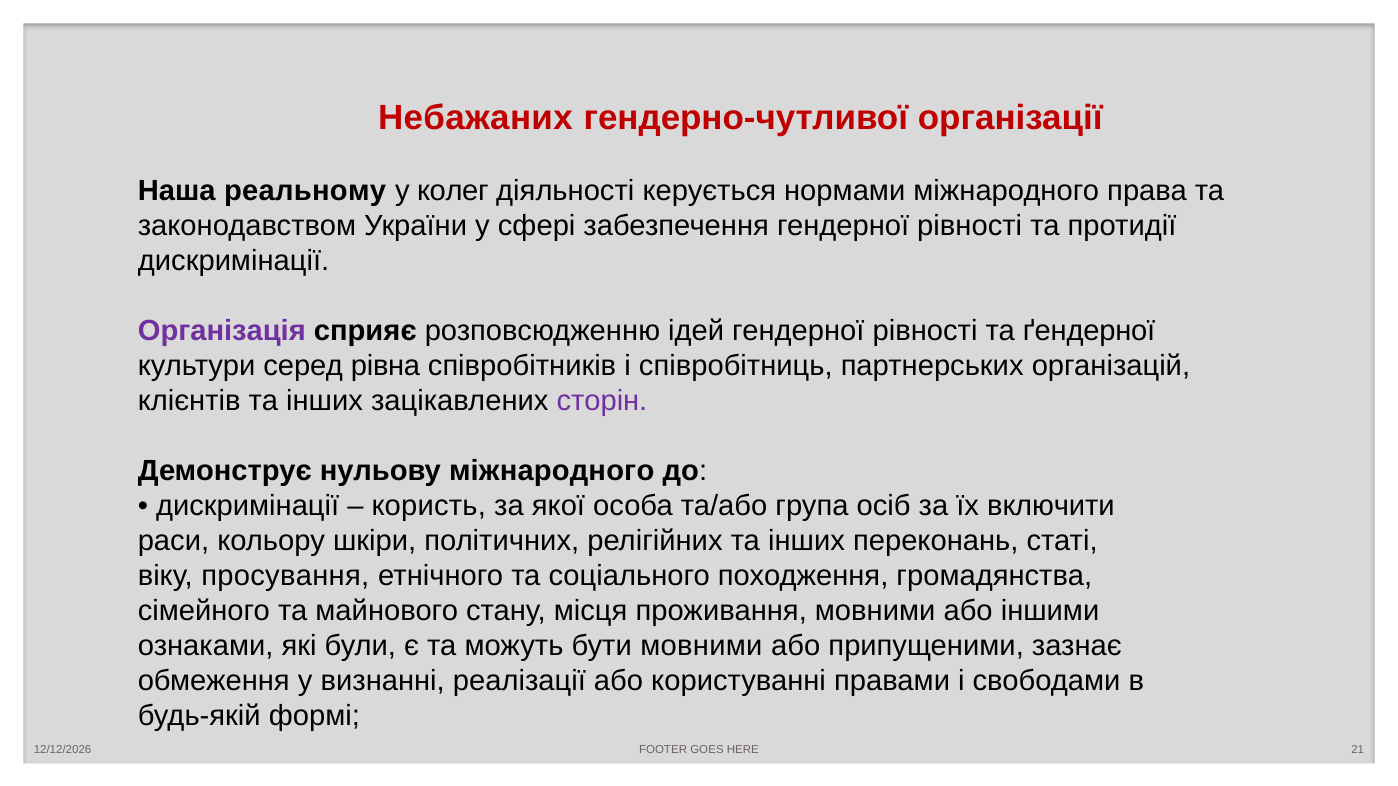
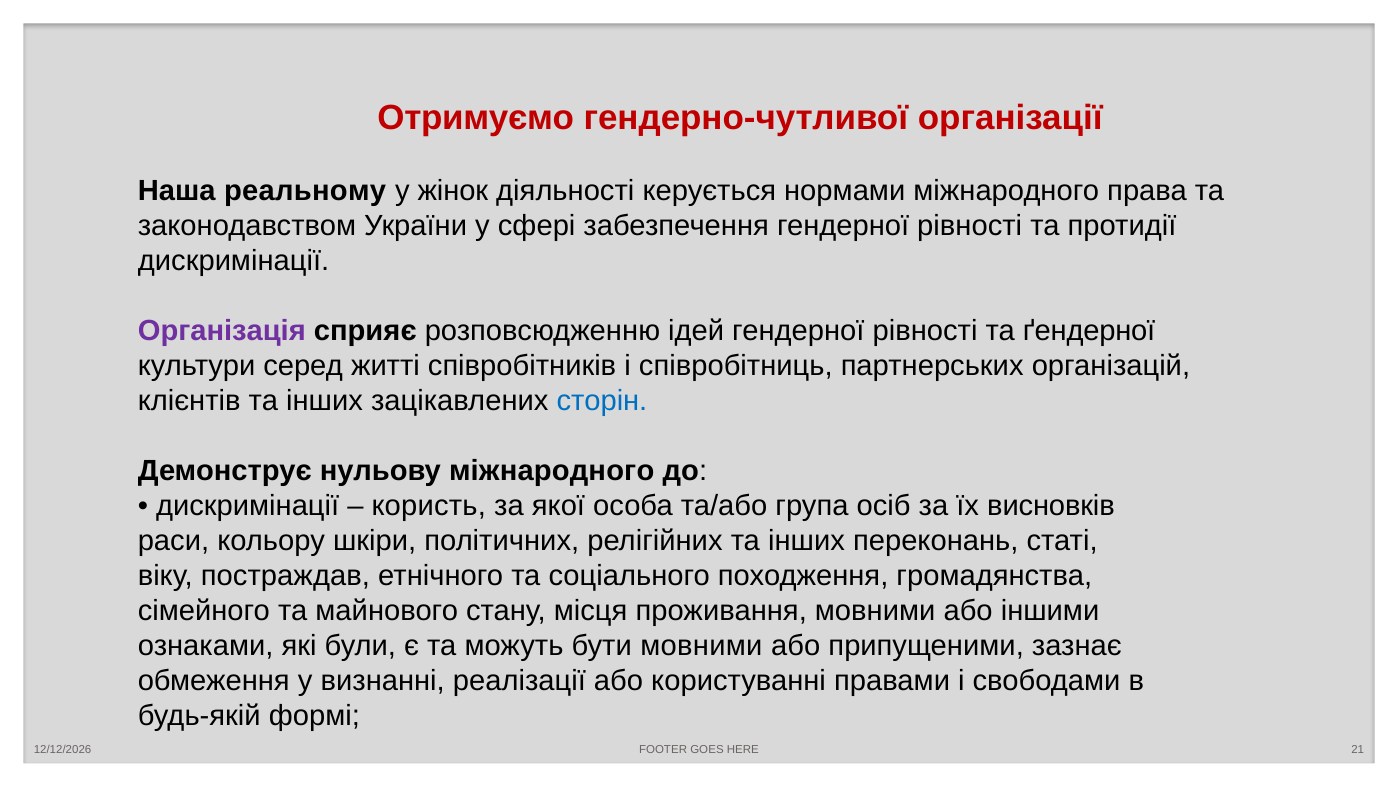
Небажаних: Небажаних -> Отримуємо
колег: колег -> жінок
рівна: рівна -> житті
сторін colour: purple -> blue
включити: включити -> висновків
просування: просування -> постраждав
